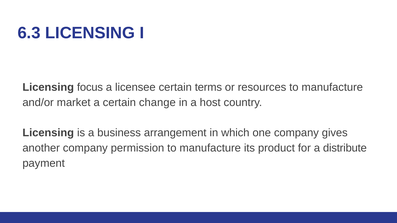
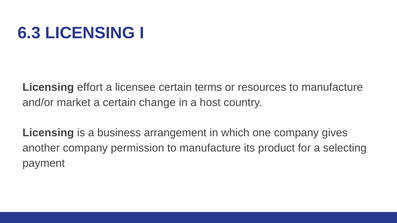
focus: focus -> effort
distribute: distribute -> selecting
